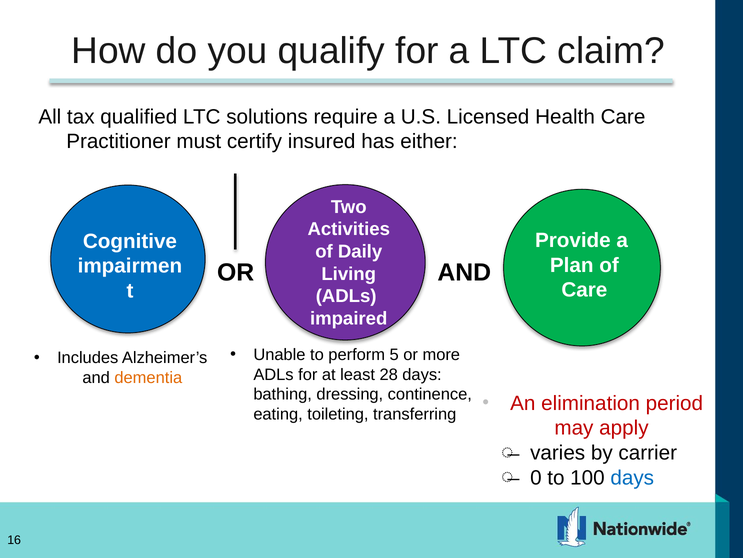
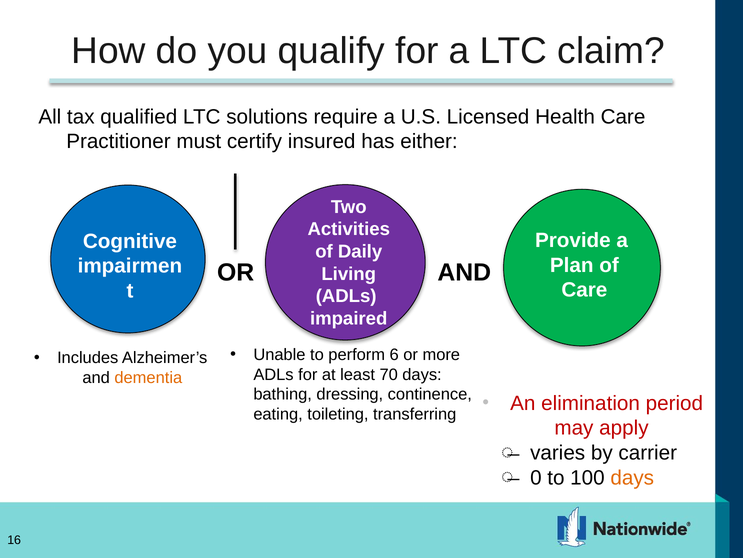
5: 5 -> 6
28: 28 -> 70
days at (632, 477) colour: blue -> orange
